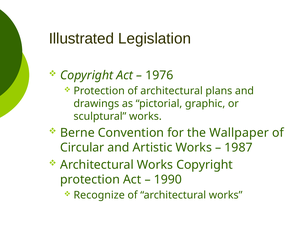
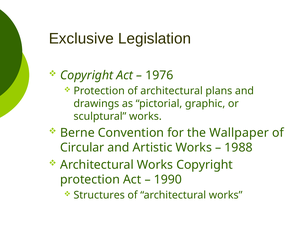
Illustrated: Illustrated -> Exclusive
1987: 1987 -> 1988
Recognize: Recognize -> Structures
